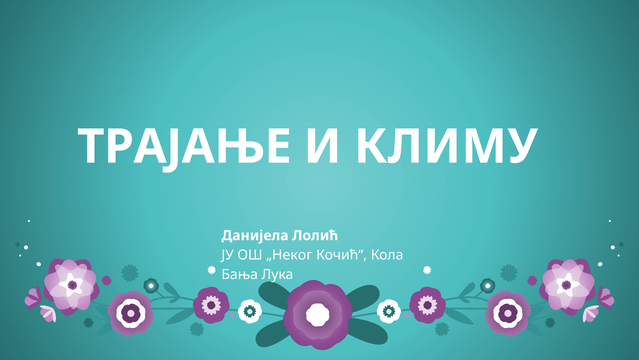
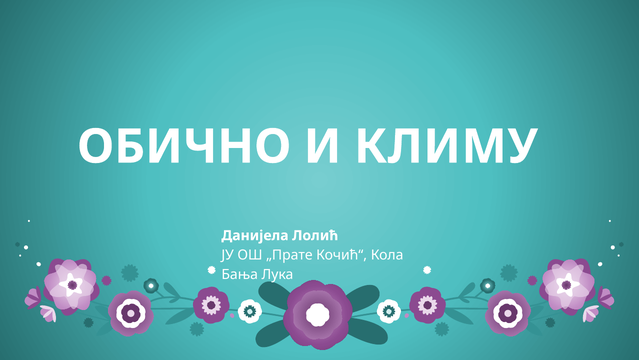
ТРАЈАЊЕ: ТРАЈАЊЕ -> ОБИЧНО
„Неког: „Неког -> „Прате
